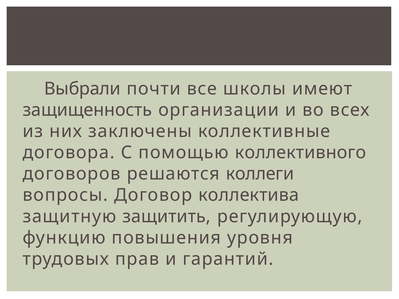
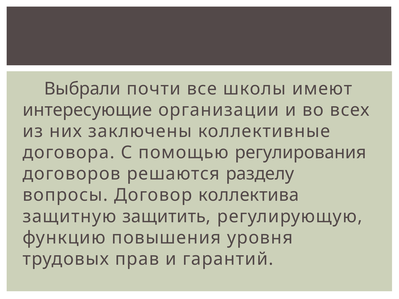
защищенность: защищенность -> интересующие
коллективного: коллективного -> регулирования
коллеги: коллеги -> разделу
